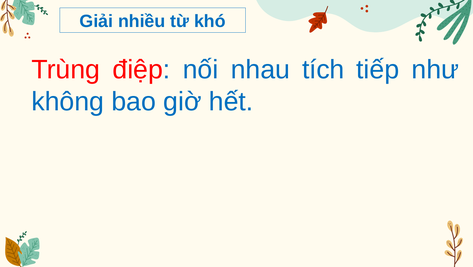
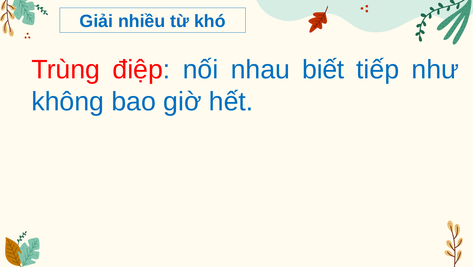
tích: tích -> biết
